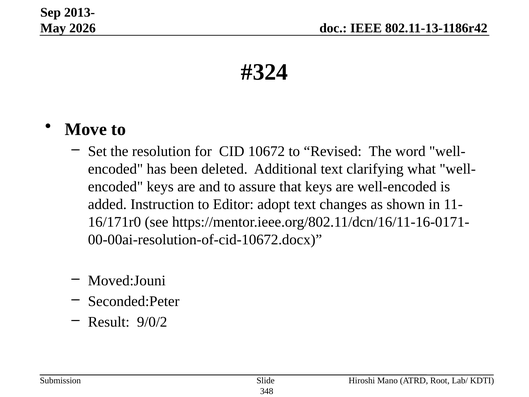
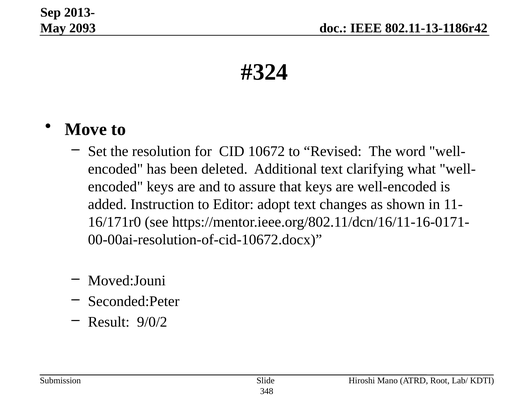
2026: 2026 -> 2093
